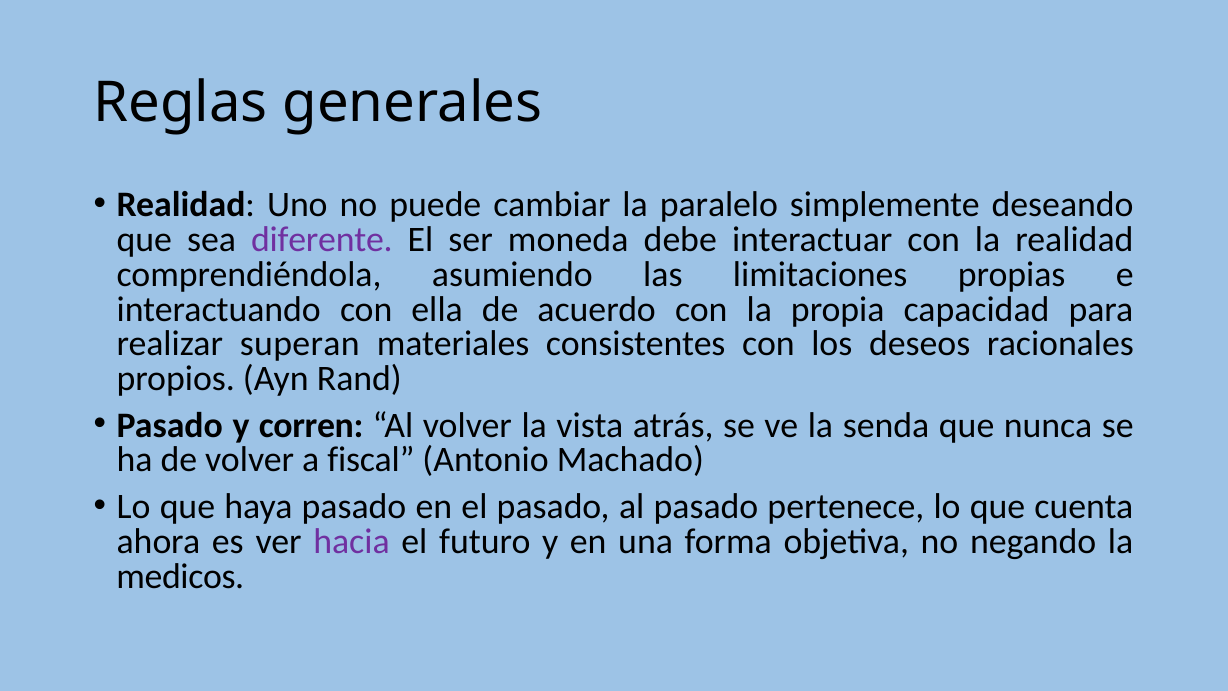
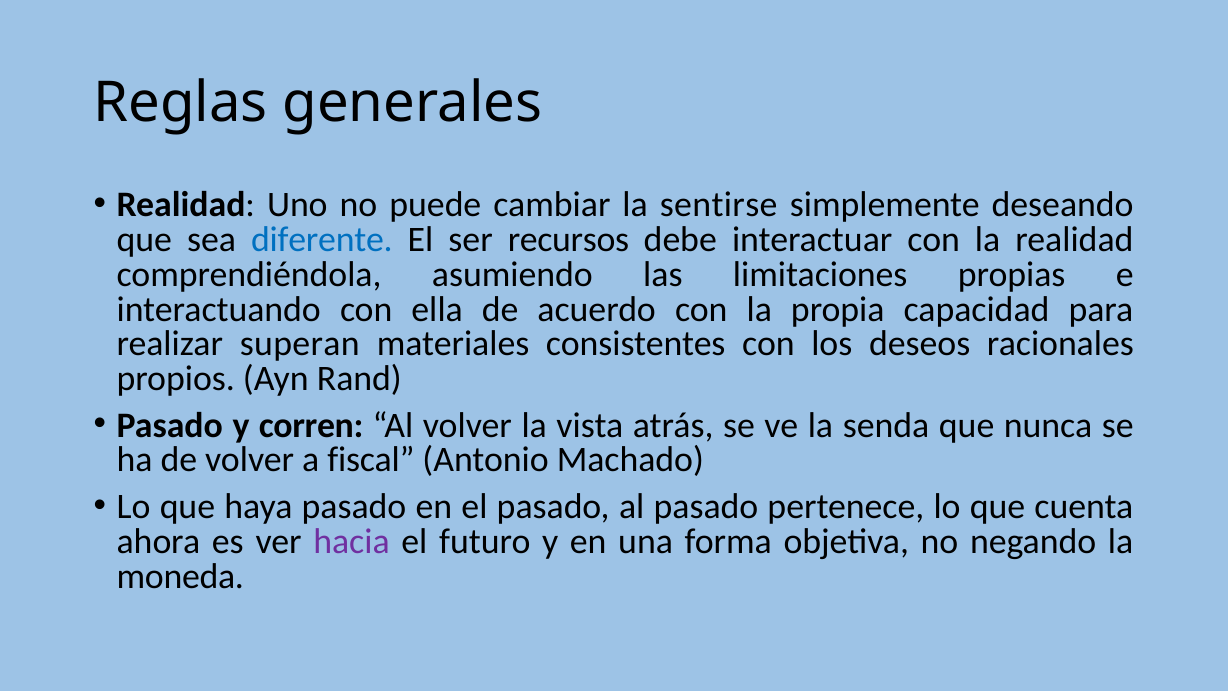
paralelo: paralelo -> sentirse
diferente colour: purple -> blue
moneda: moneda -> recursos
medicos: medicos -> moneda
